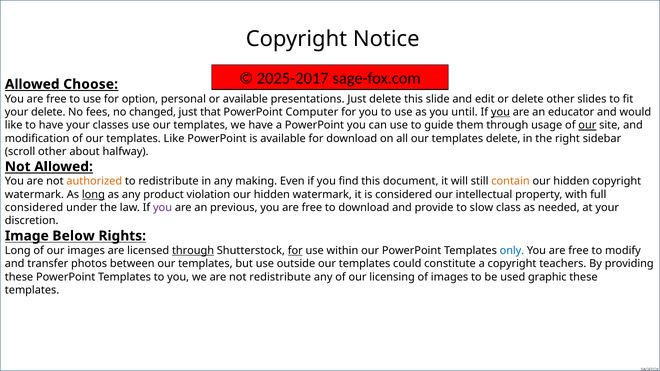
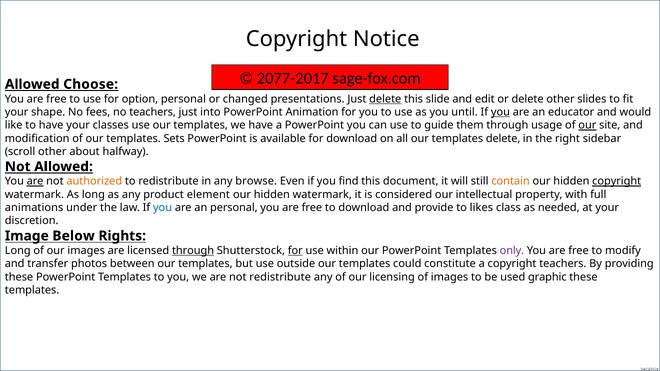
2025-2017: 2025-2017 -> 2077-2017
or available: available -> changed
delete at (385, 99) underline: none -> present
your delete: delete -> shape
no changed: changed -> teachers
that: that -> into
Computer: Computer -> Animation
templates Like: Like -> Sets
are at (35, 181) underline: none -> present
making: making -> browse
copyright at (617, 181) underline: none -> present
long at (93, 195) underline: present -> none
violation: violation -> element
considered at (34, 208): considered -> animations
you at (163, 208) colour: purple -> blue
an previous: previous -> personal
slow: slow -> likes
only colour: blue -> purple
